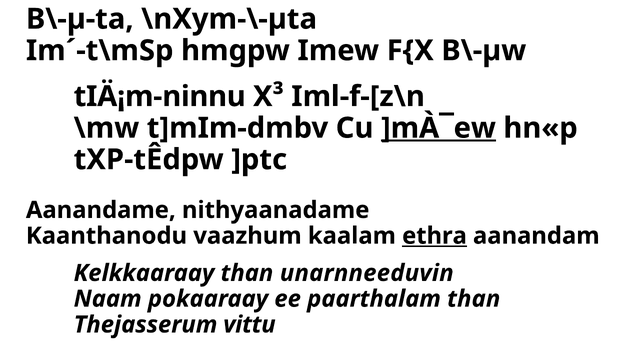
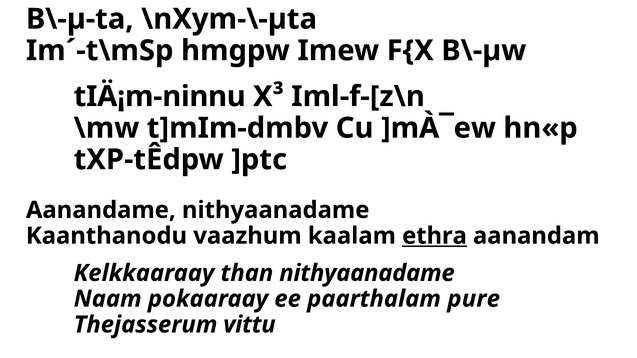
]mÀ¯ew underline: present -> none
than unarnneeduvin: unarnneeduvin -> nithyaanadame
paarthalam than: than -> pure
